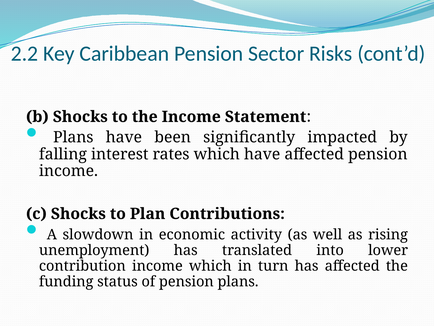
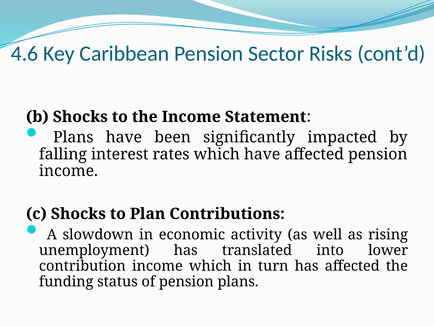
2.2: 2.2 -> 4.6
